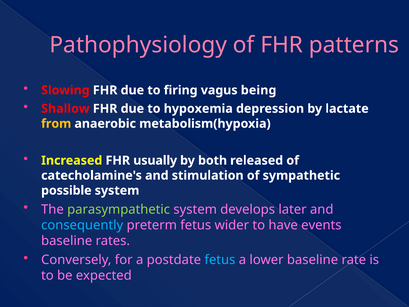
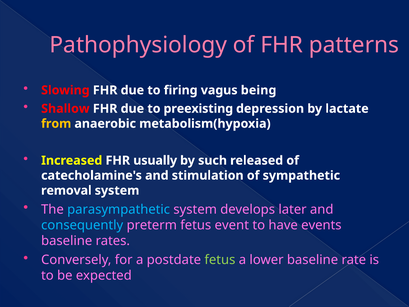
hypoxemia: hypoxemia -> preexisting
both: both -> such
possible: possible -> removal
parasympathetic colour: light green -> light blue
wider: wider -> event
fetus at (220, 260) colour: light blue -> light green
